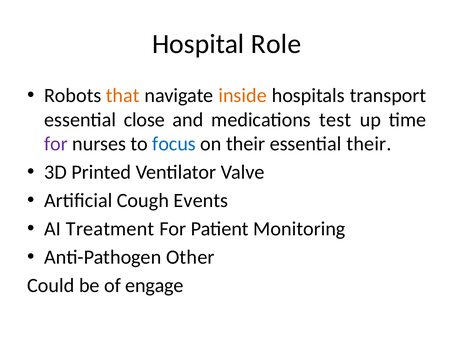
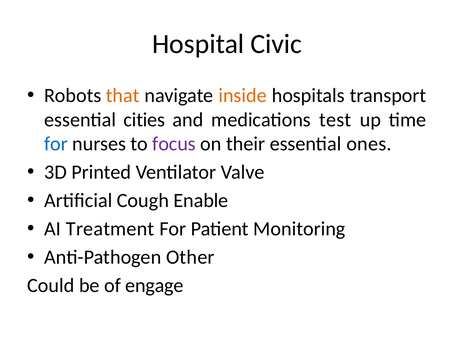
Role: Role -> Civic
close: close -> cities
for at (56, 144) colour: purple -> blue
focus colour: blue -> purple
essential their: their -> ones
Events: Events -> Enable
